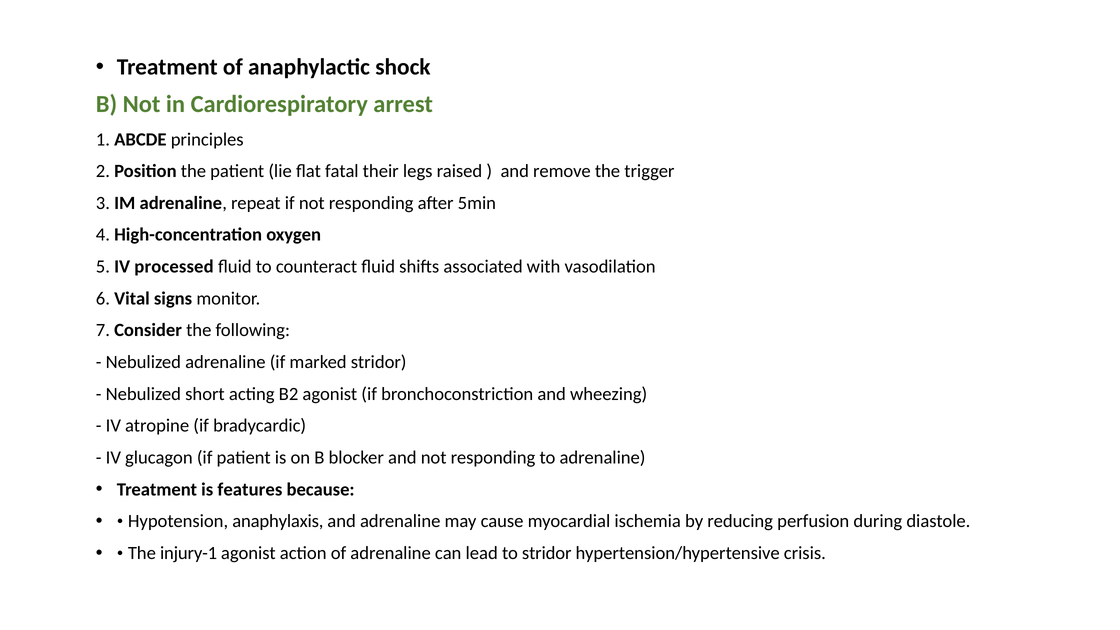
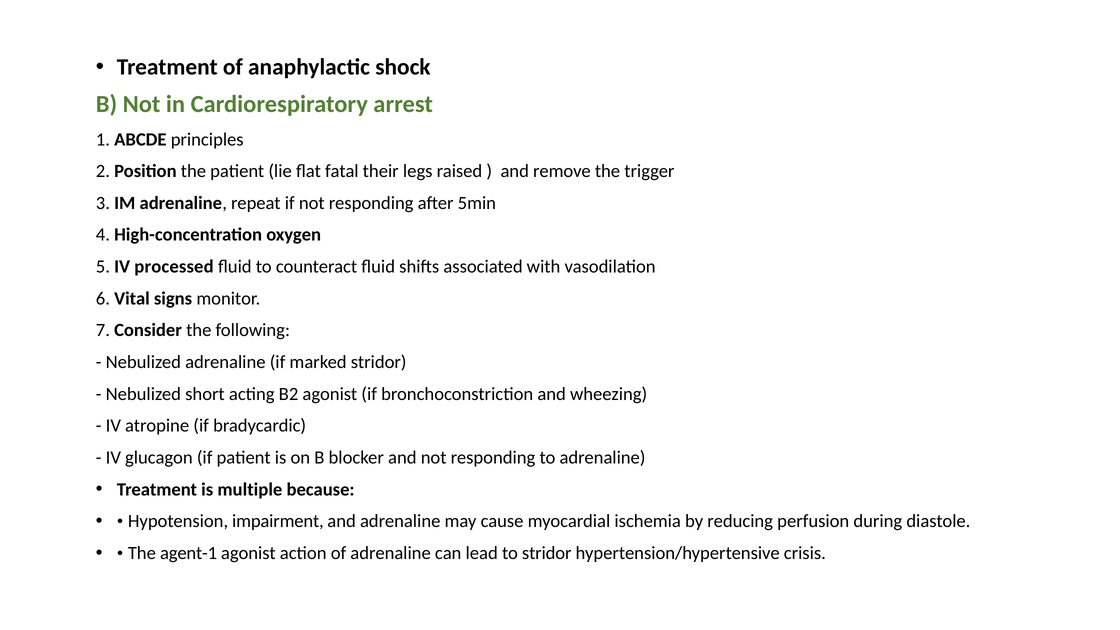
features: features -> multiple
anaphylaxis: anaphylaxis -> impairment
injury-1: injury-1 -> agent-1
